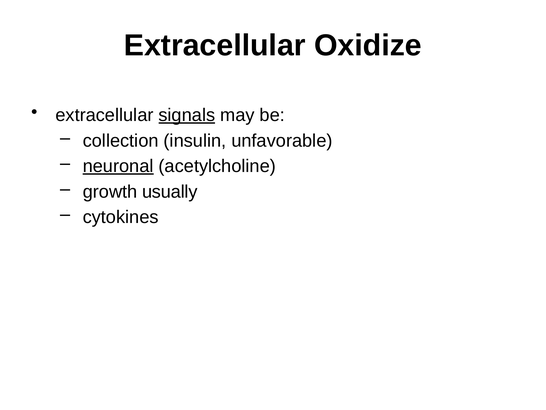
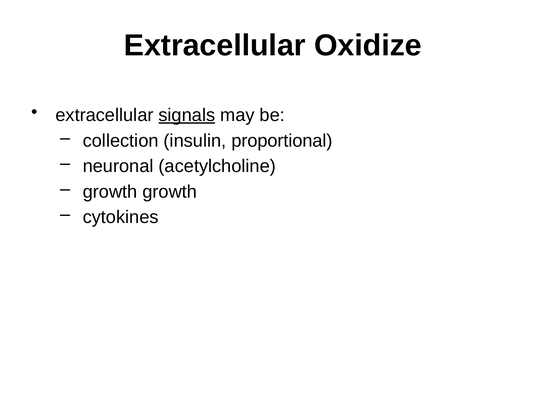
unfavorable: unfavorable -> proportional
neuronal underline: present -> none
growth usually: usually -> growth
